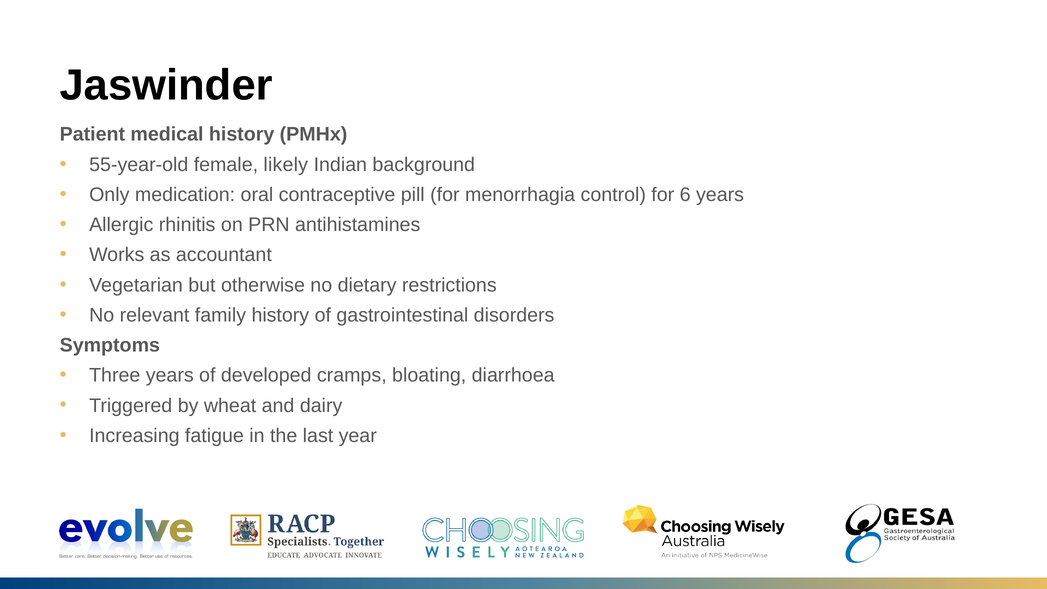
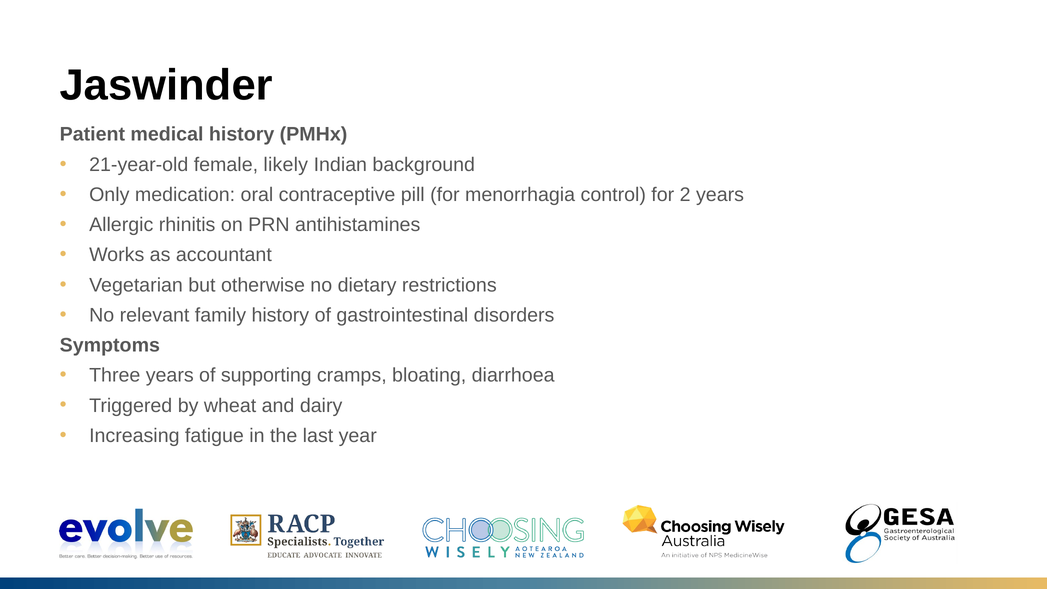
55-year-old: 55-year-old -> 21-year-old
6: 6 -> 2
developed: developed -> supporting
